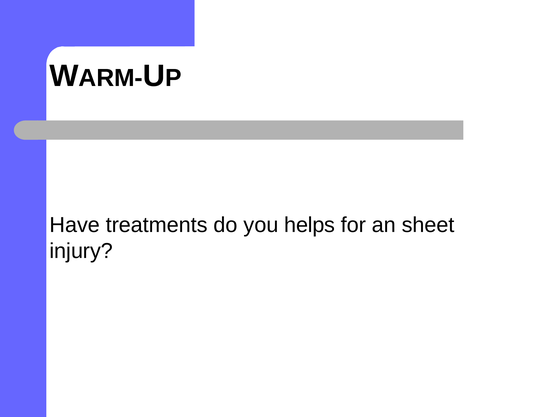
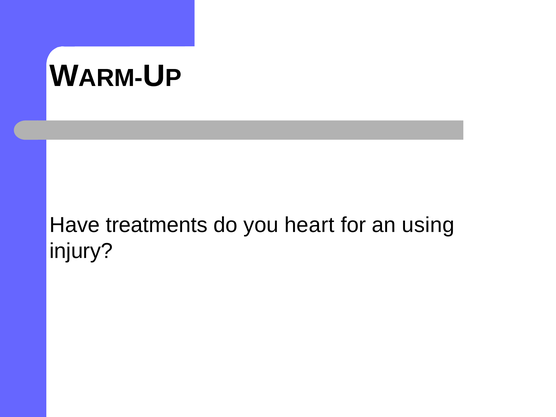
helps: helps -> heart
sheet: sheet -> using
